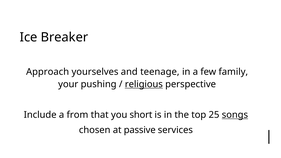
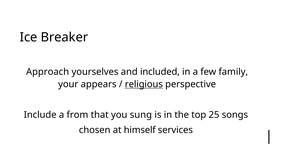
teenage: teenage -> included
pushing: pushing -> appears
short: short -> sung
songs underline: present -> none
passive: passive -> himself
